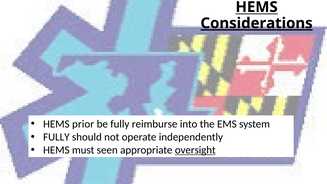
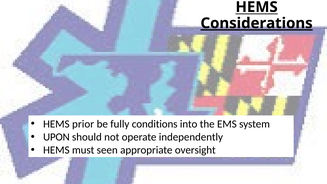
reimburse: reimburse -> conditions
FULLY at (56, 137): FULLY -> UPON
oversight underline: present -> none
